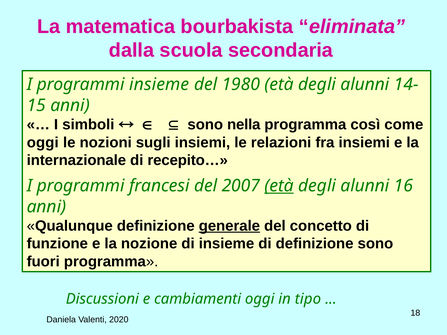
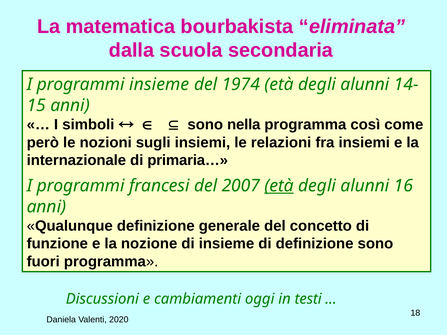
1980: 1980 -> 1974
oggi at (43, 143): oggi -> però
recepito…: recepito… -> primaria…
generale underline: present -> none
tipo: tipo -> testi
